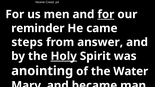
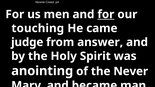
reminder: reminder -> touching
steps: steps -> judge
Holy underline: present -> none
Water: Water -> Never
